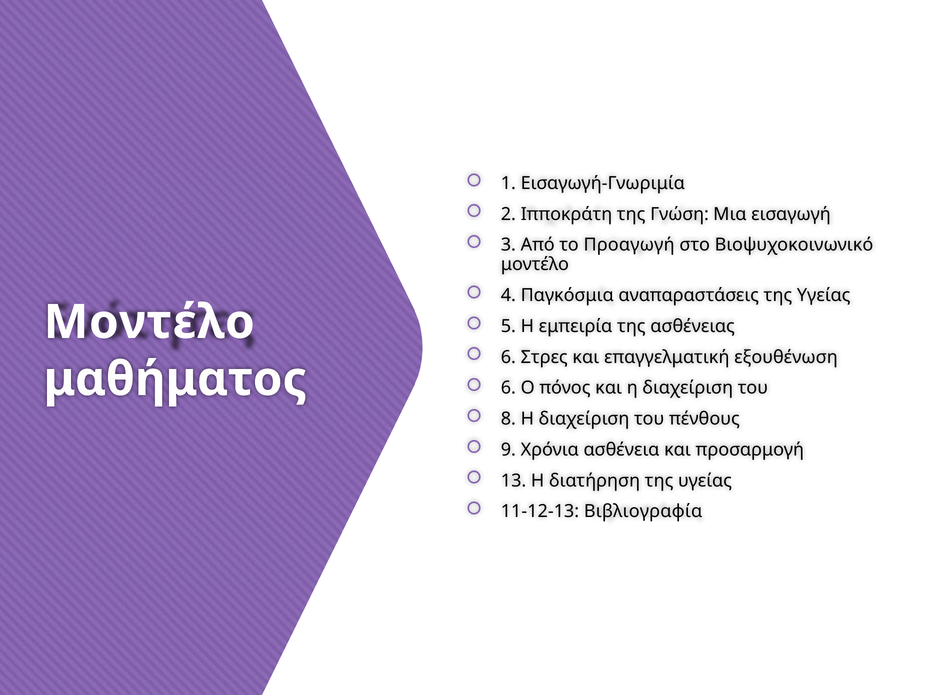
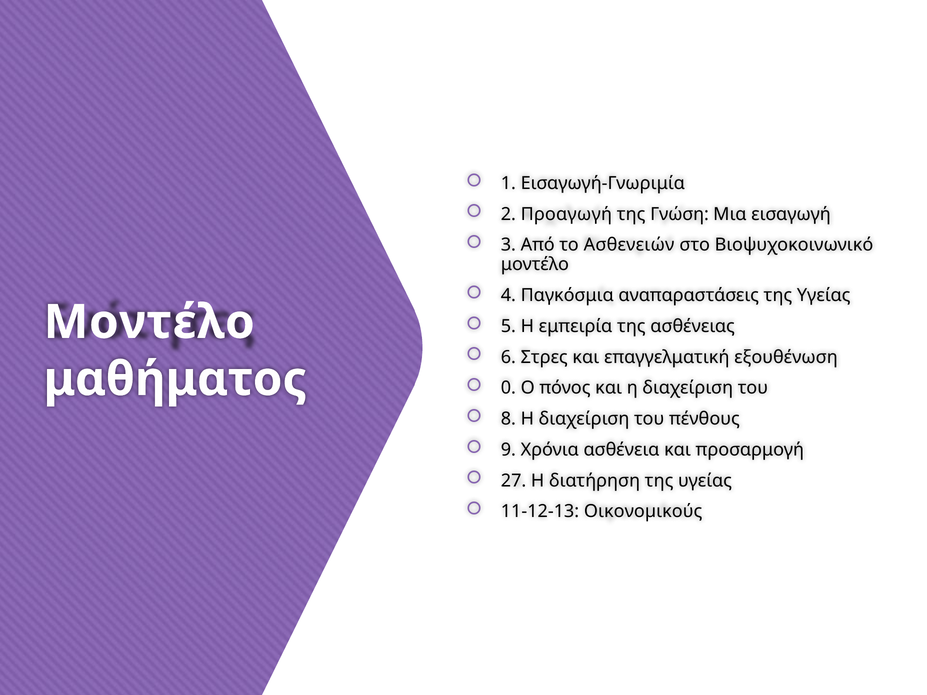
Ιπποκράτη: Ιπποκράτη -> Προαγωγή
Προαγωγή: Προαγωγή -> Ασθενειών
6 at (508, 388): 6 -> 0
13: 13 -> 27
Βιβλιογραφία: Βιβλιογραφία -> Οικονοµικούς
